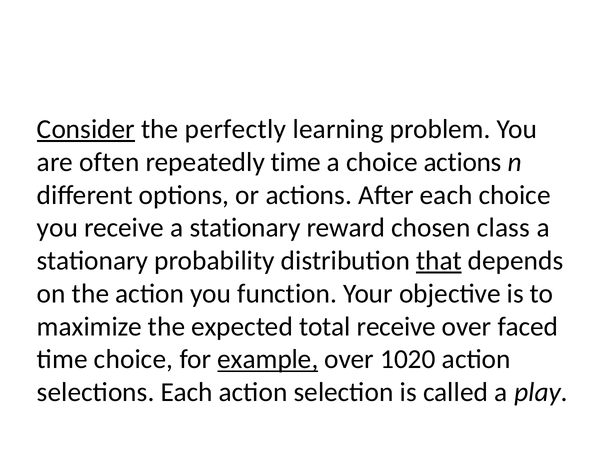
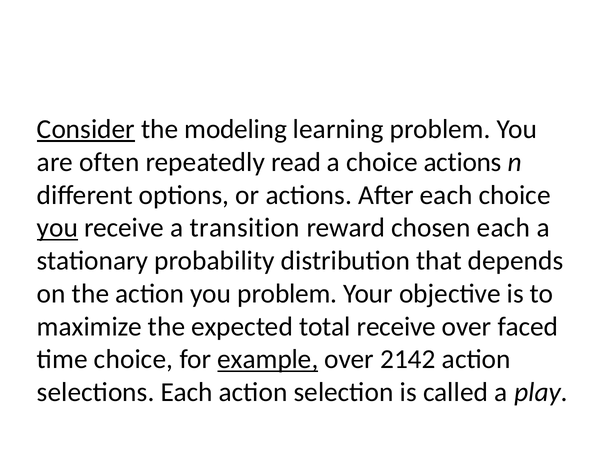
perfectly: perfectly -> modeling
repeatedly time: time -> read
you at (57, 228) underline: none -> present
receive a stationary: stationary -> transition
chosen class: class -> each
that underline: present -> none
you function: function -> problem
1020: 1020 -> 2142
